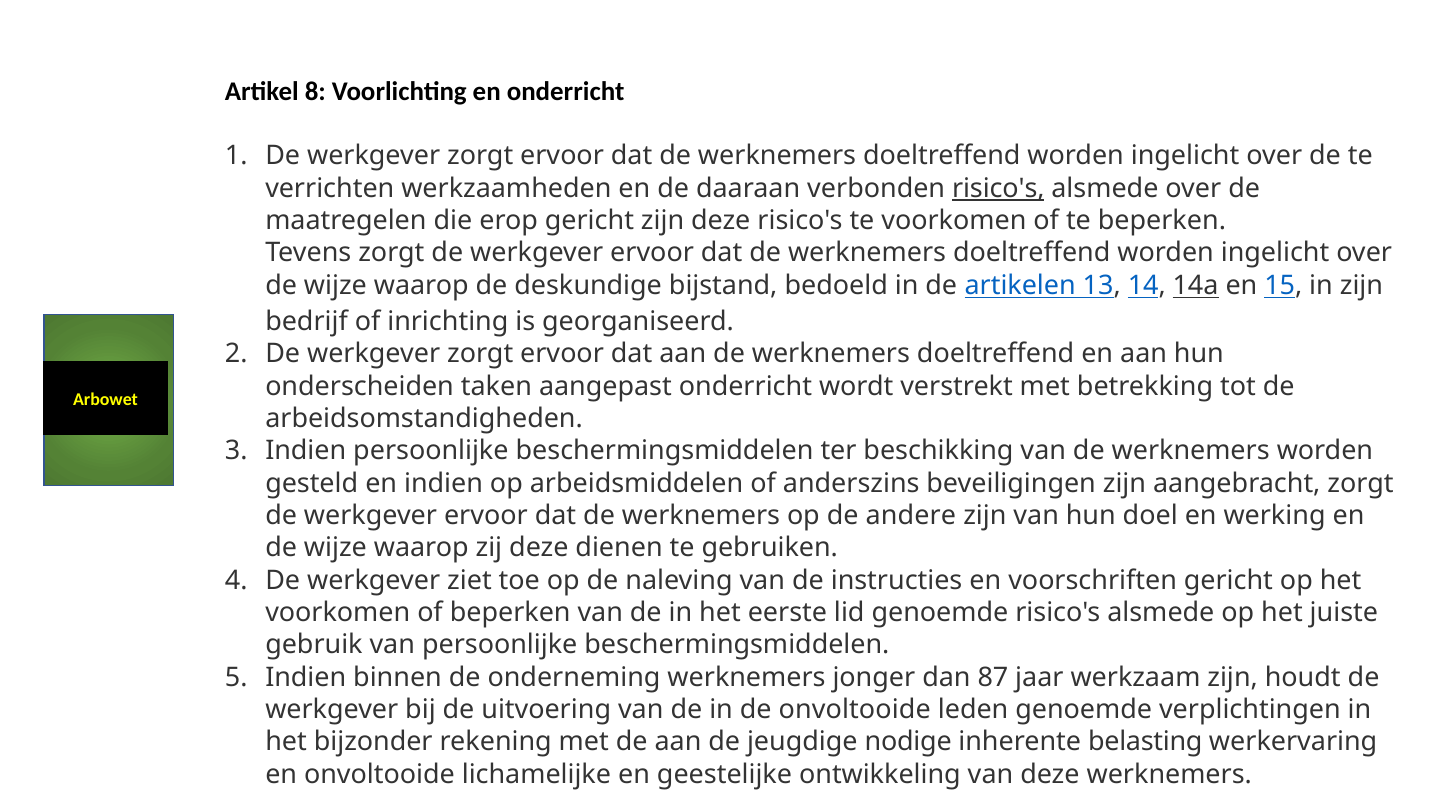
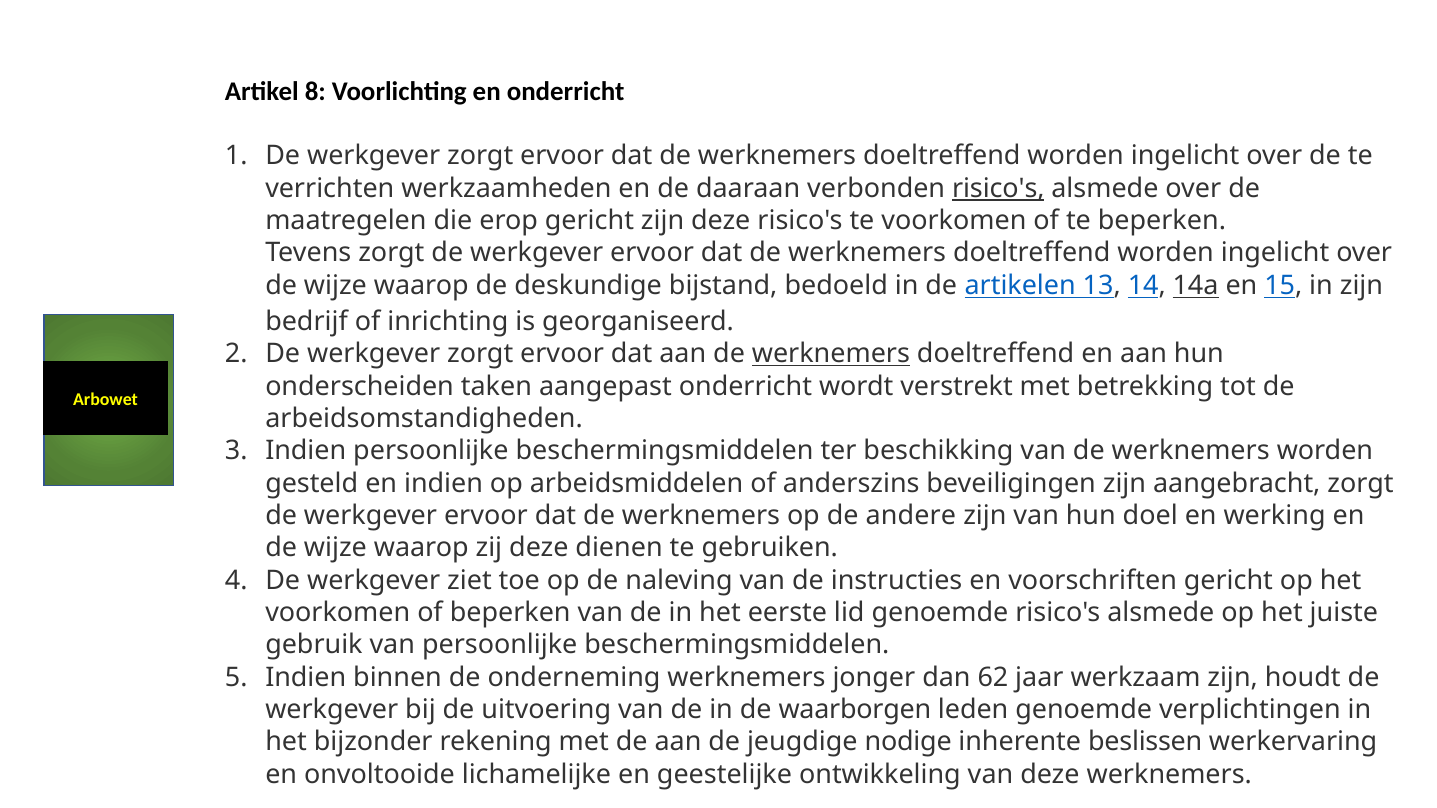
werknemers at (831, 354) underline: none -> present
87: 87 -> 62
de onvoltooide: onvoltooide -> waarborgen
belasting: belasting -> beslissen
